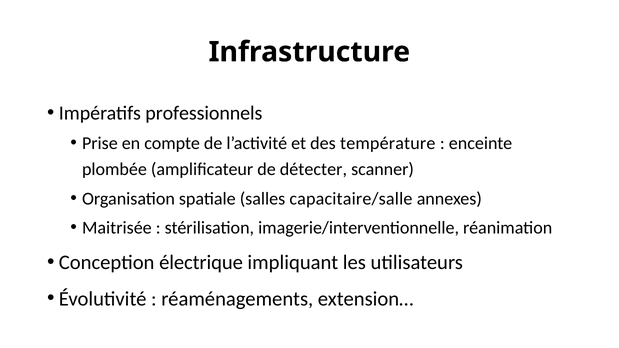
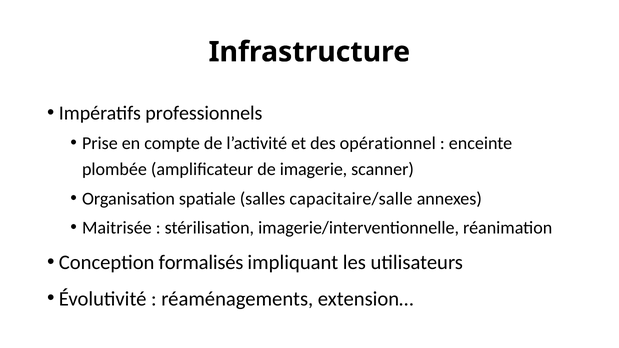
température: température -> opérationnel
détecter: détecter -> imagerie
électrique: électrique -> formalisés
